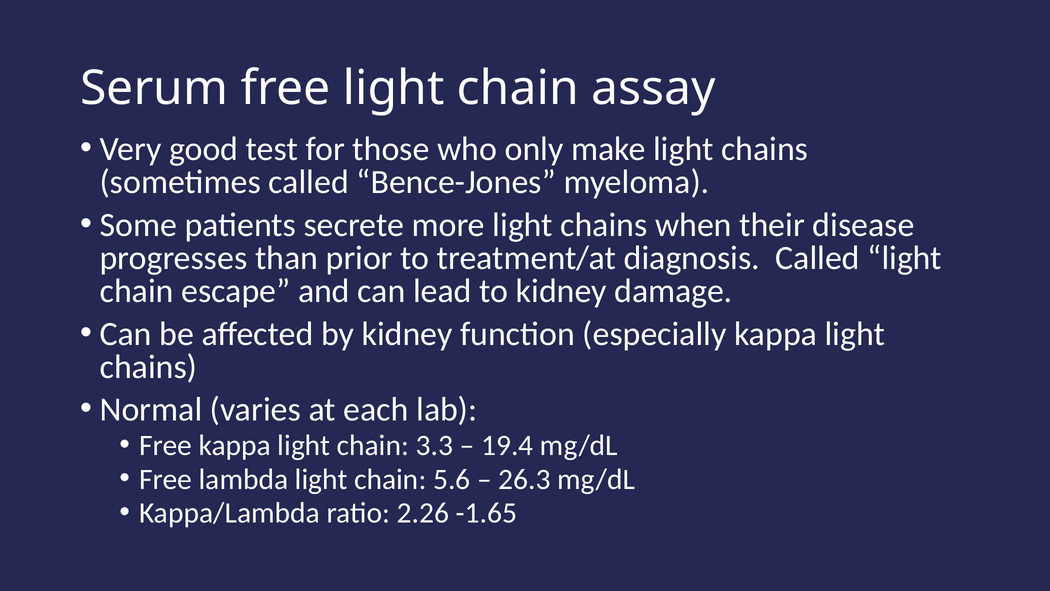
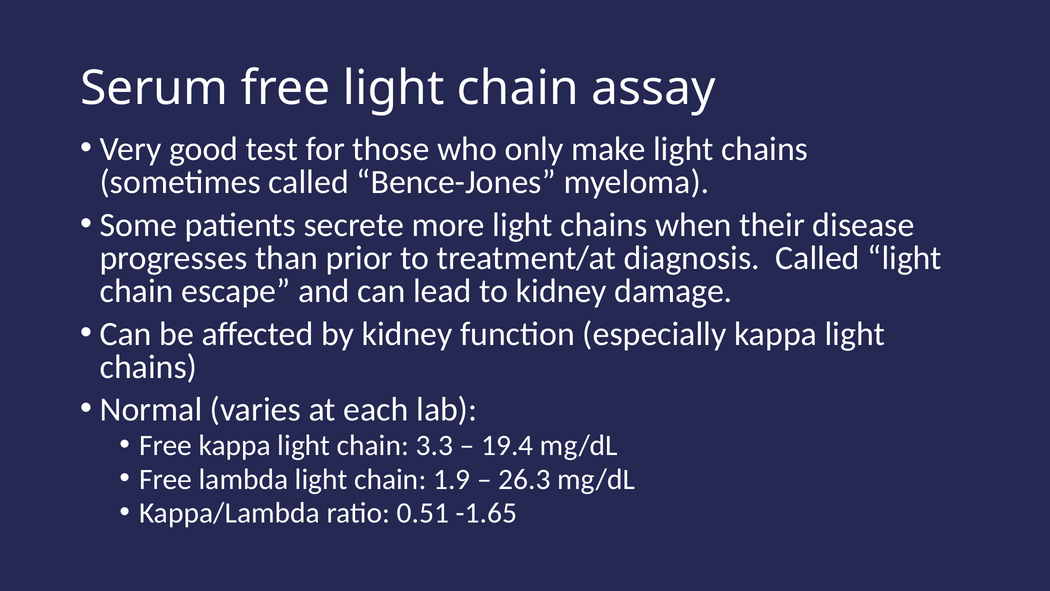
5.6: 5.6 -> 1.9
2.26: 2.26 -> 0.51
